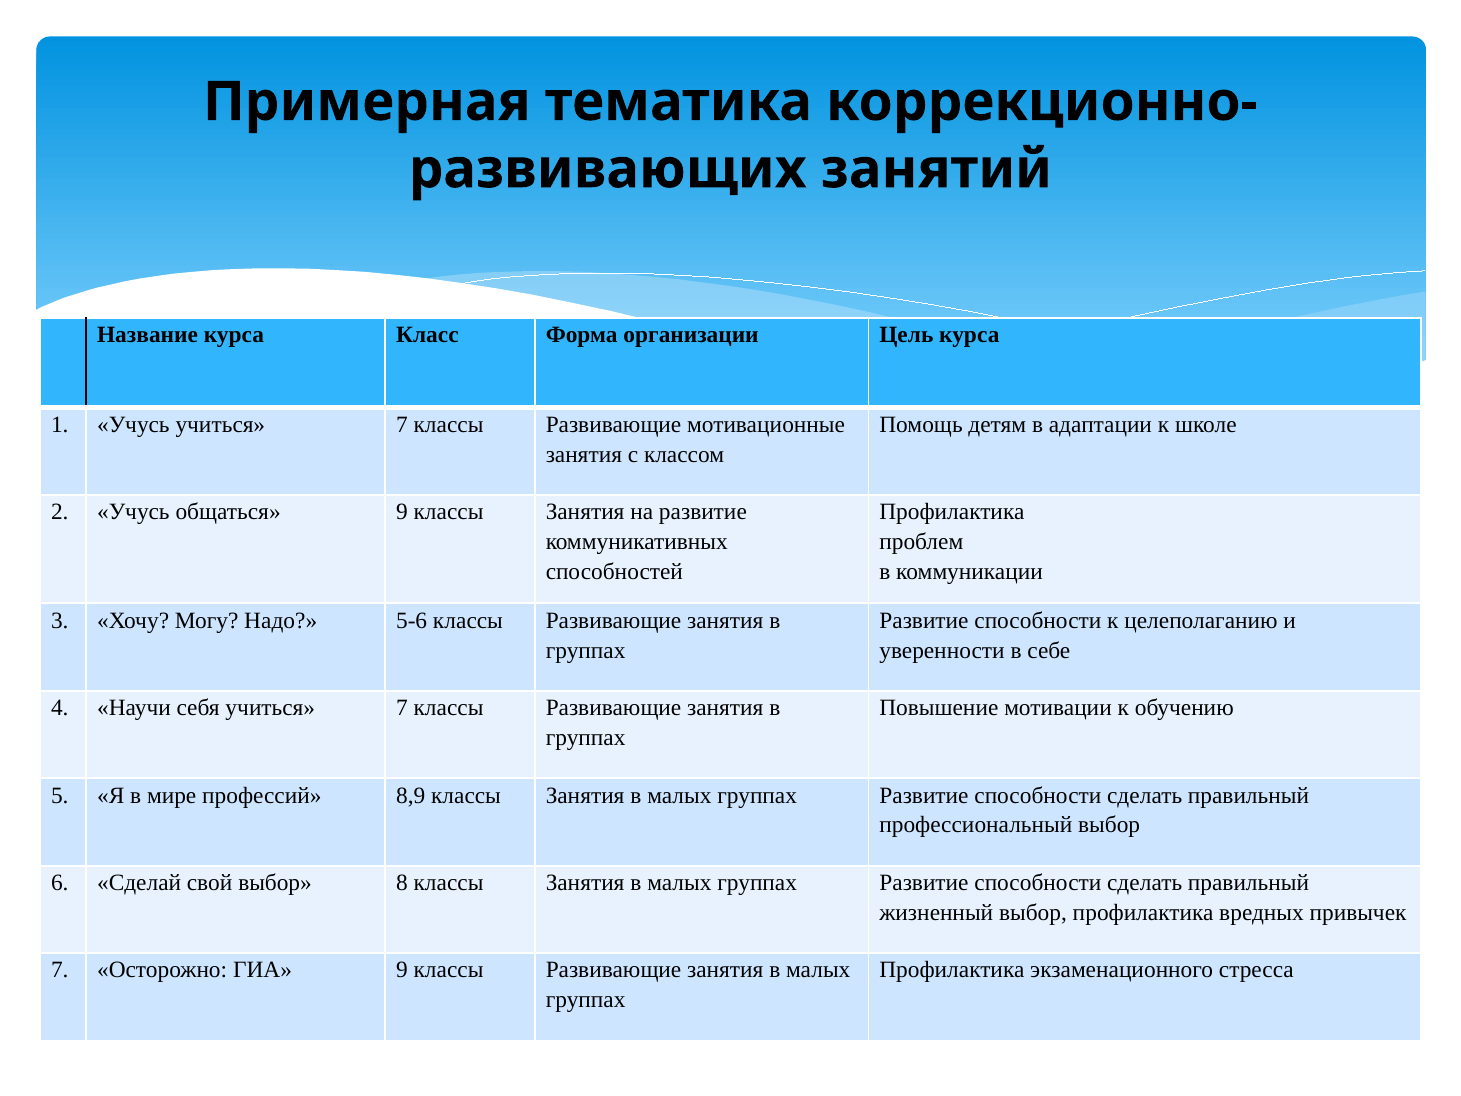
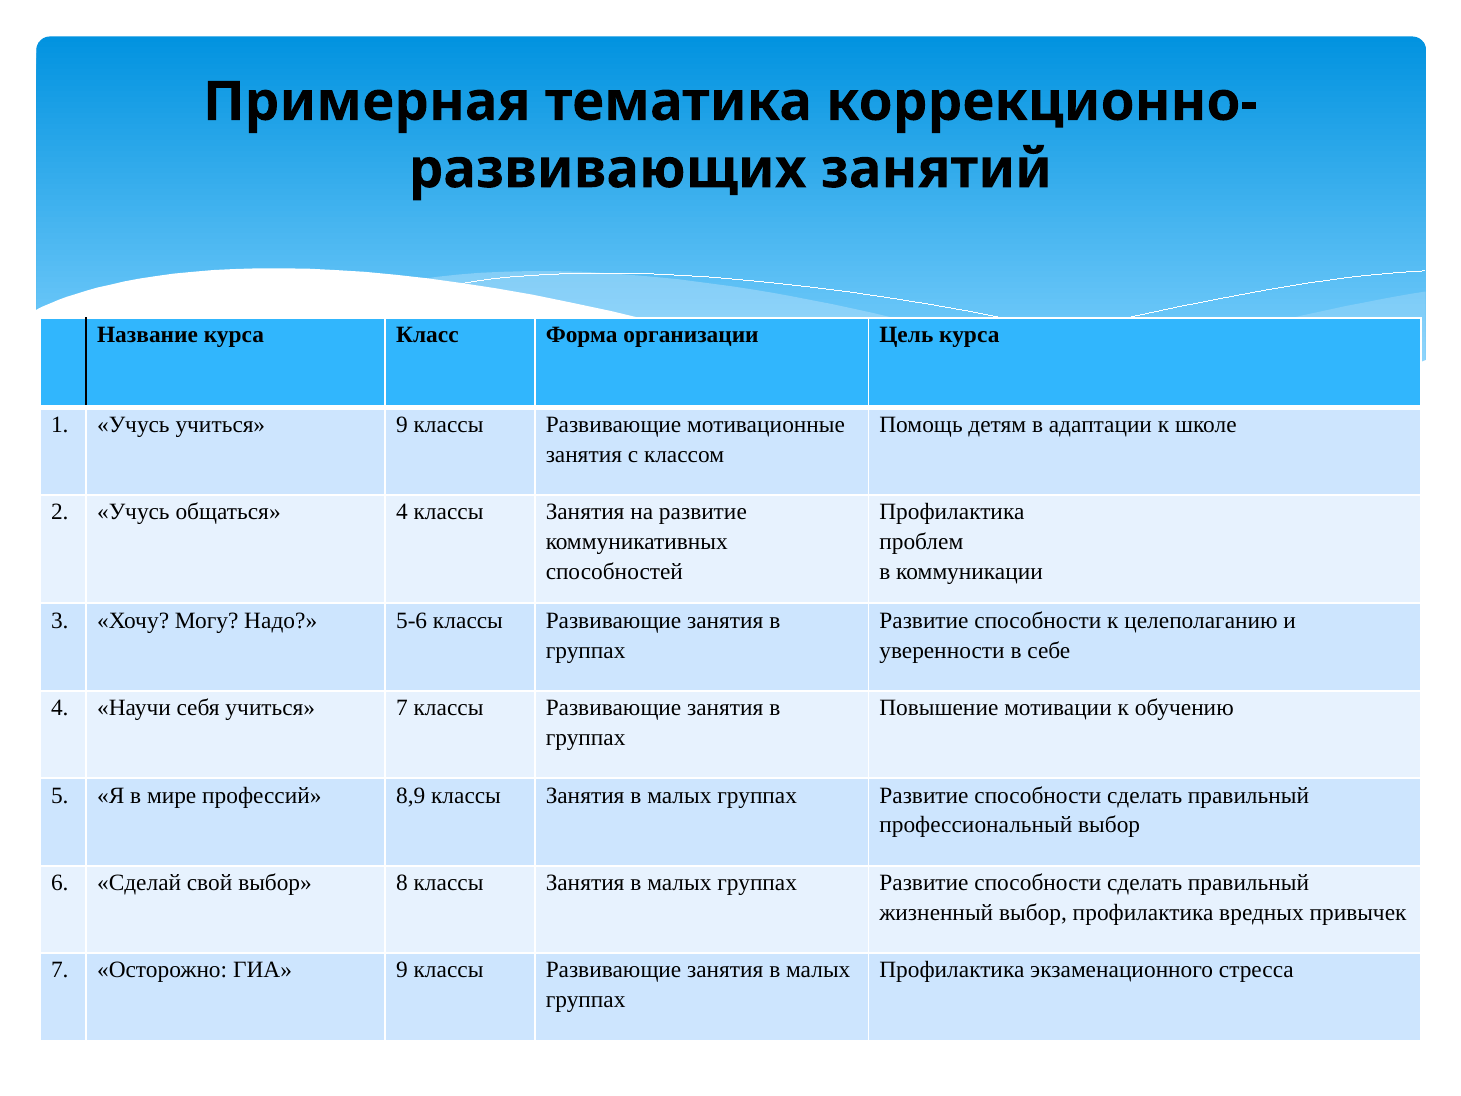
Учусь учиться 7: 7 -> 9
общаться 9: 9 -> 4
